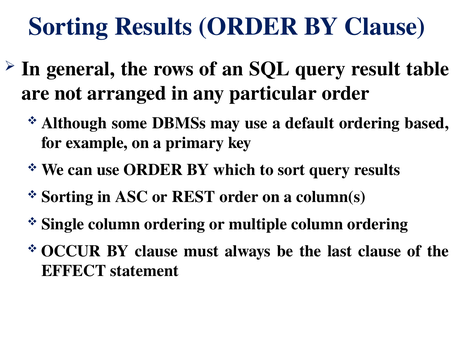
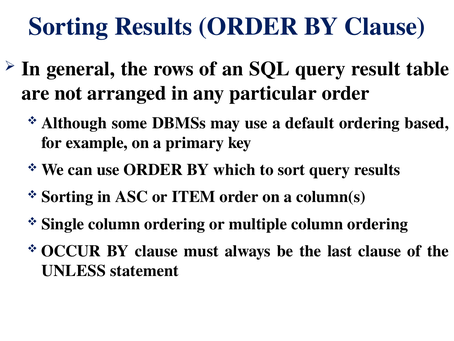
REST: REST -> ITEM
EFFECT: EFFECT -> UNLESS
